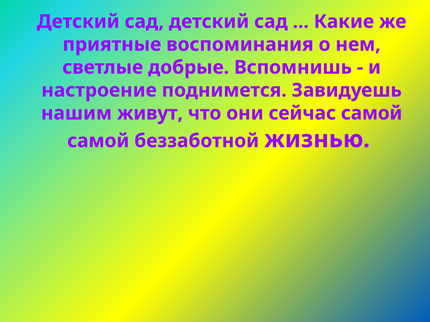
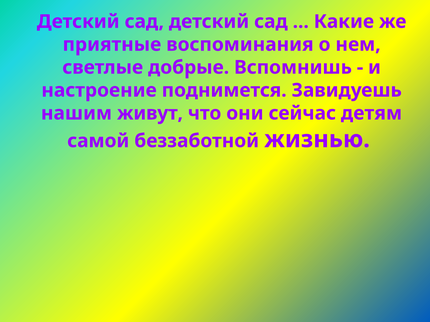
сейчас самой: самой -> детям
